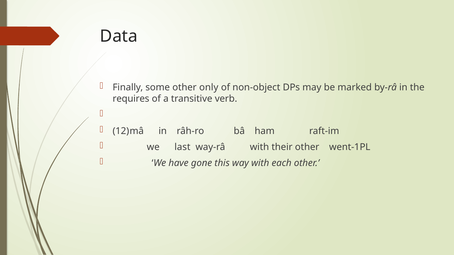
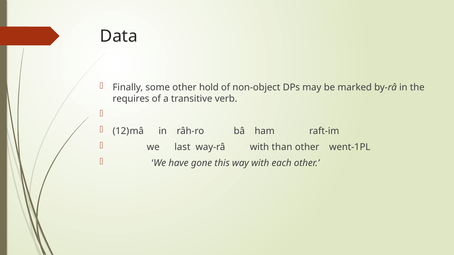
only: only -> hold
their: their -> than
